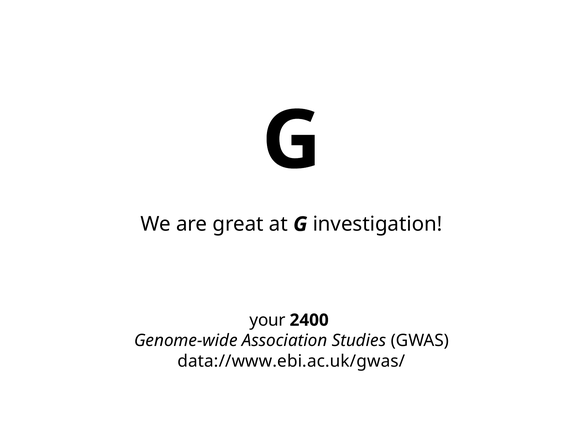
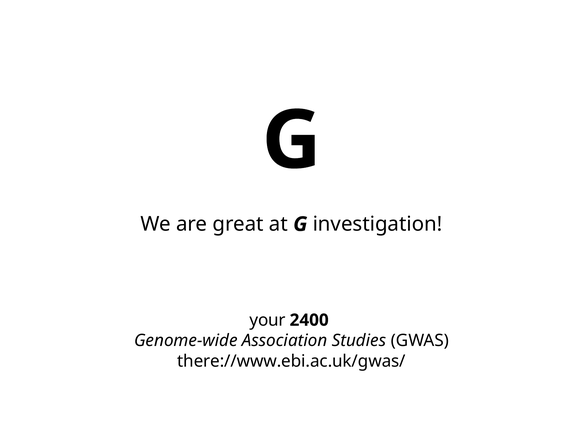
data://www.ebi.ac.uk/gwas/: data://www.ebi.ac.uk/gwas/ -> there://www.ebi.ac.uk/gwas/
